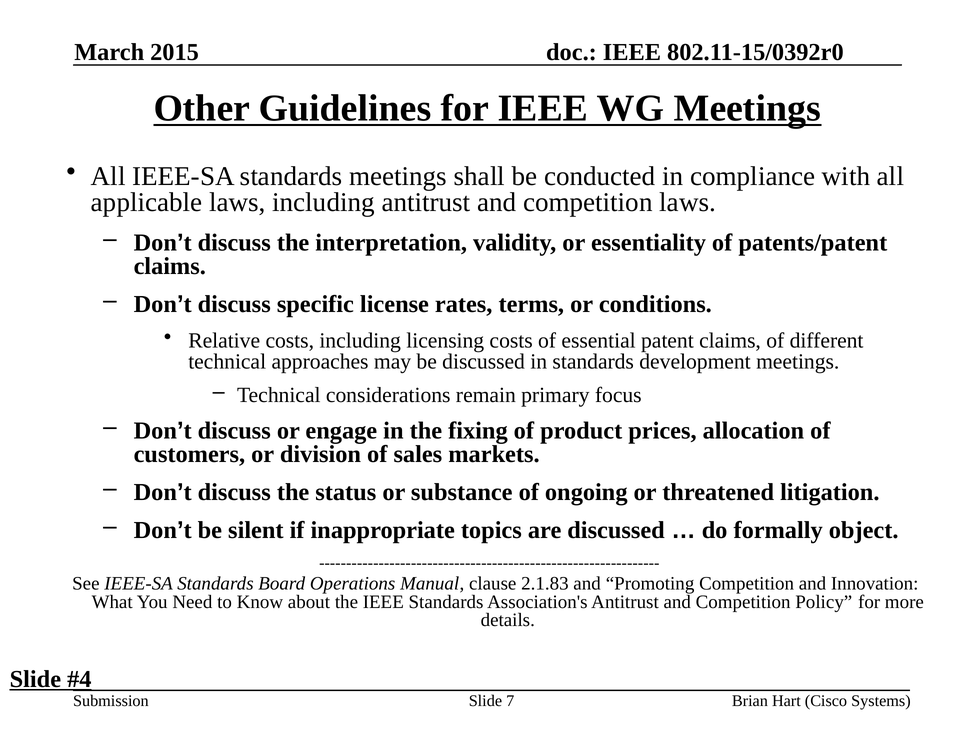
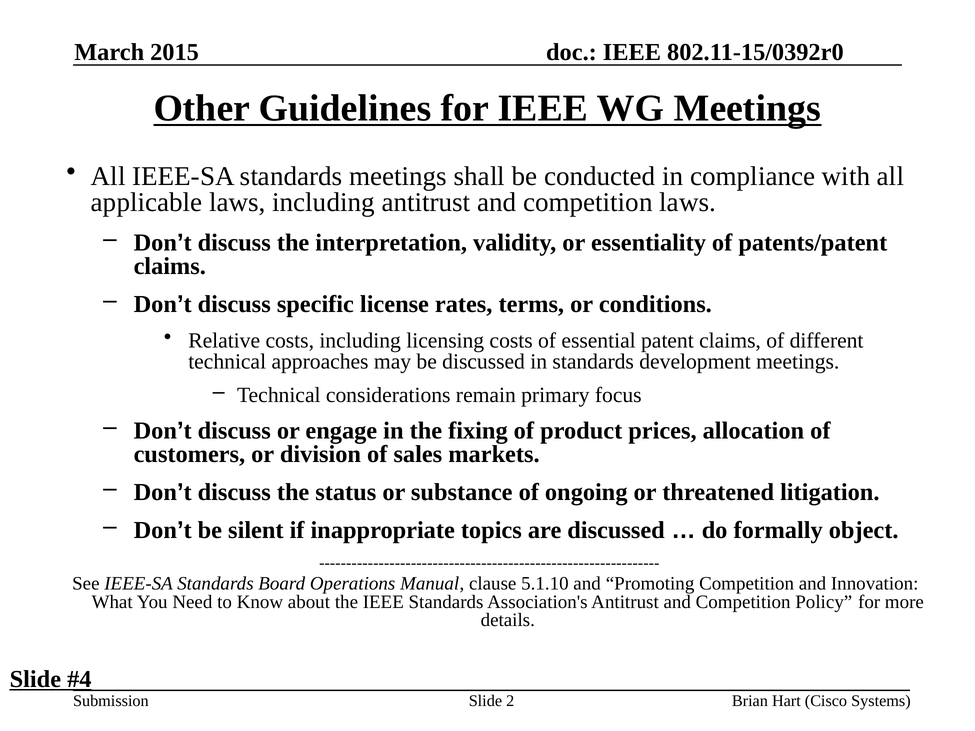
2.1.83: 2.1.83 -> 5.1.10
7: 7 -> 2
